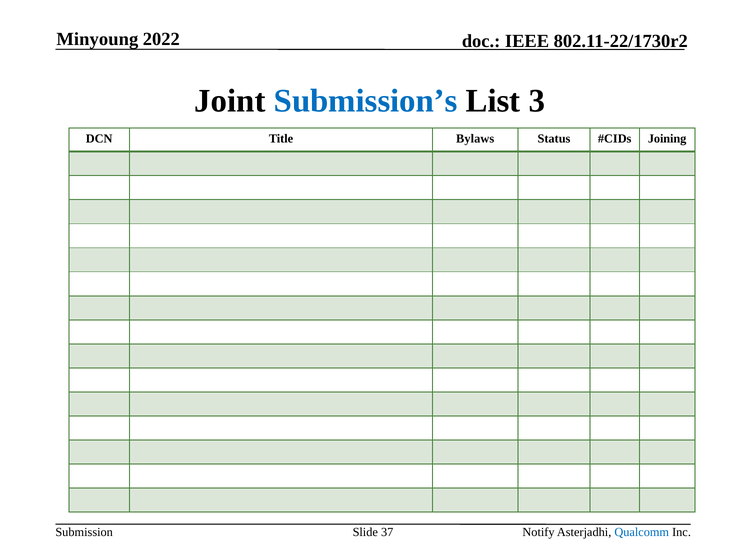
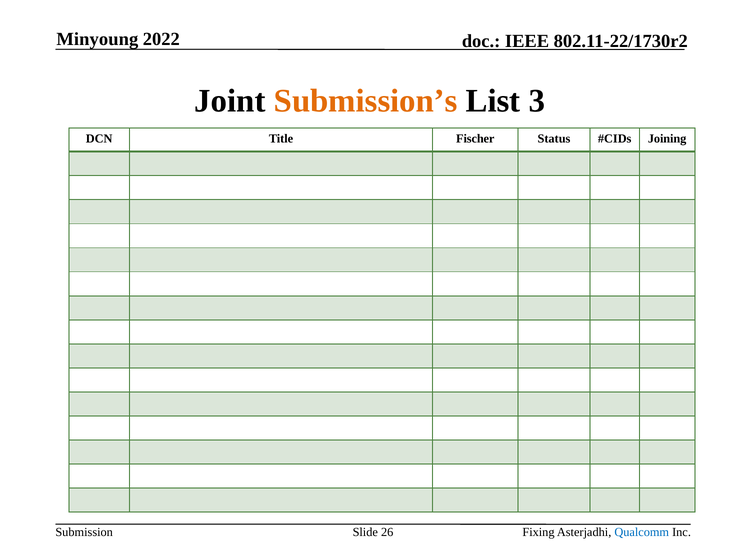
Submission’s colour: blue -> orange
Bylaws: Bylaws -> Fischer
37: 37 -> 26
Notify: Notify -> Fixing
